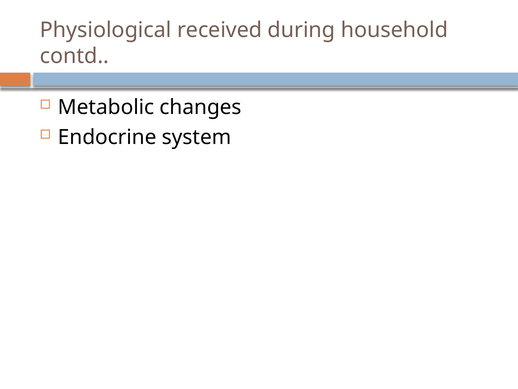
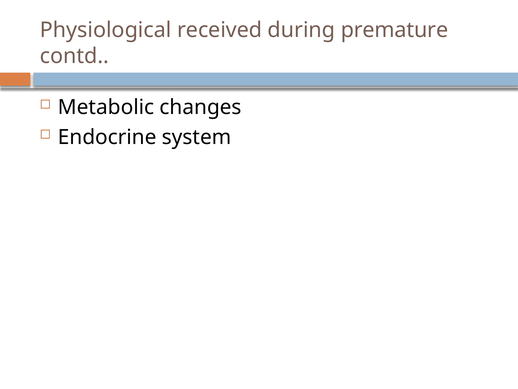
household: household -> premature
